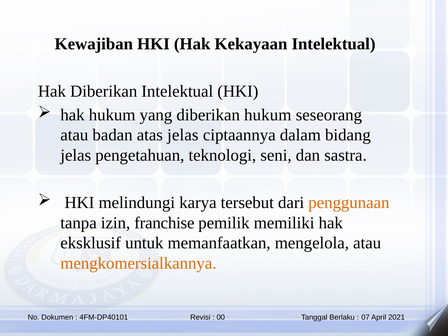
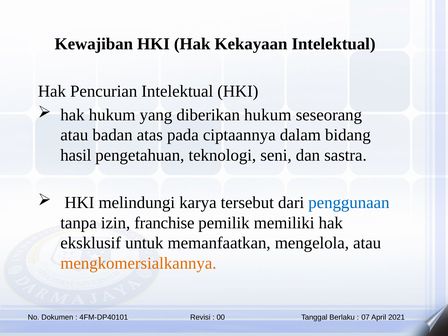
Hak Diberikan: Diberikan -> Pencurian
atas jelas: jelas -> pada
jelas at (76, 155): jelas -> hasil
penggunaan colour: orange -> blue
